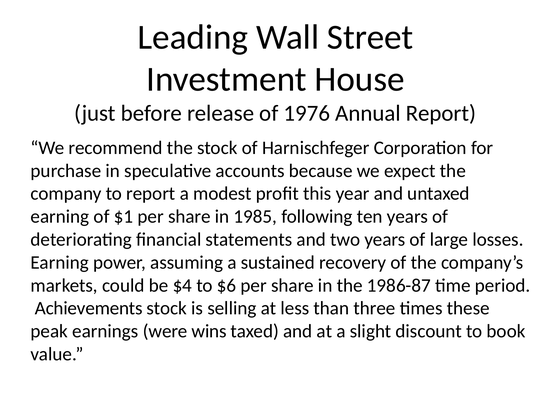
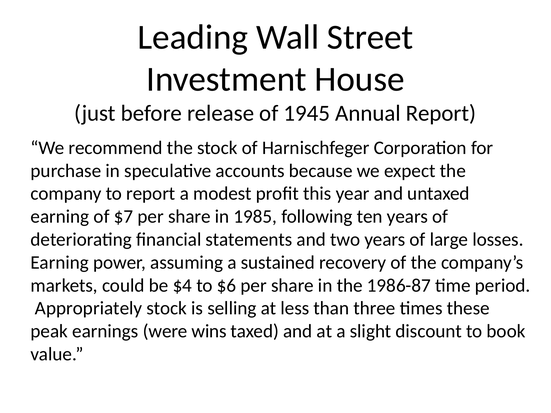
1976: 1976 -> 1945
$1: $1 -> $7
Achievements: Achievements -> Appropriately
